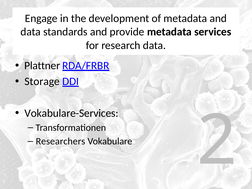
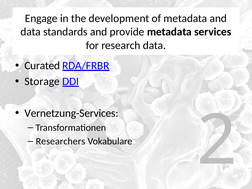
Plattner: Plattner -> Curated
Vokabulare-Services: Vokabulare-Services -> Vernetzung-Services
